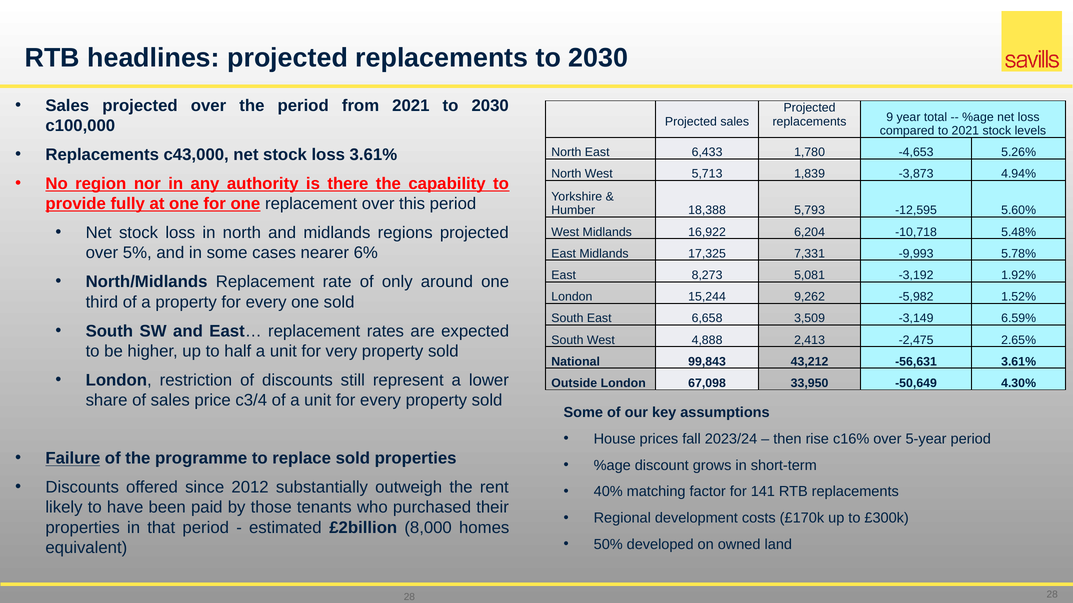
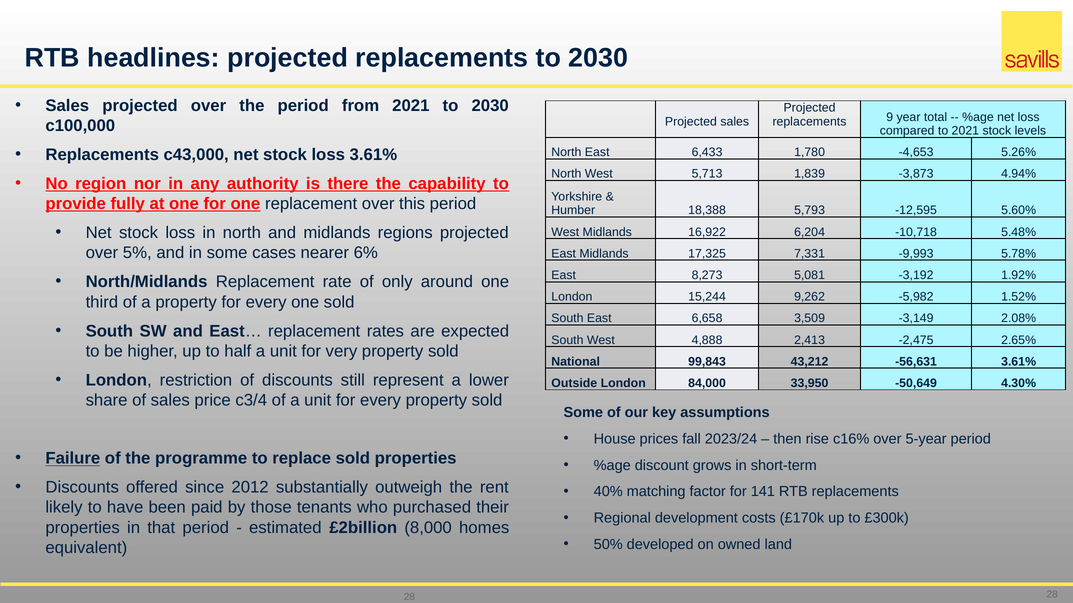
6.59%: 6.59% -> 2.08%
67,098: 67,098 -> 84,000
